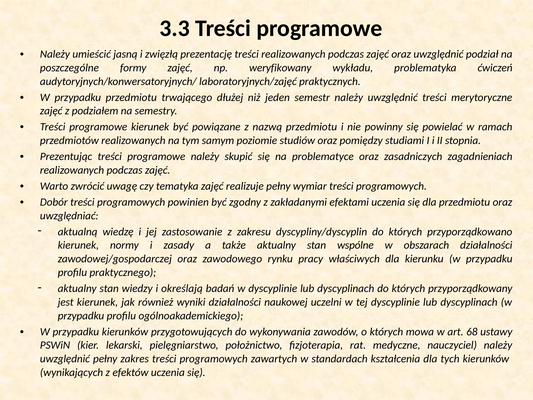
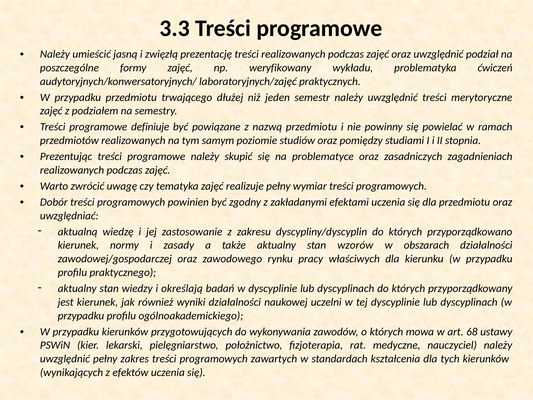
programowe kierunek: kierunek -> definiuje
wspólne: wspólne -> wzorów
